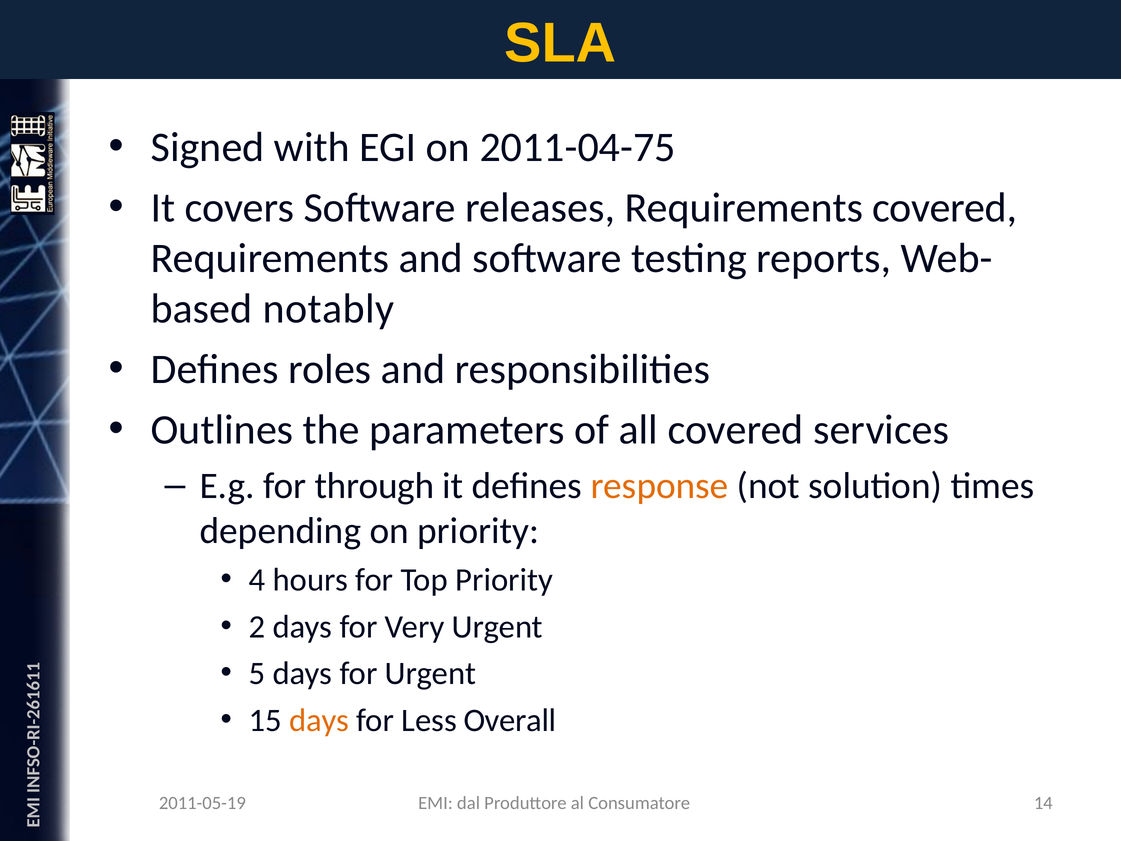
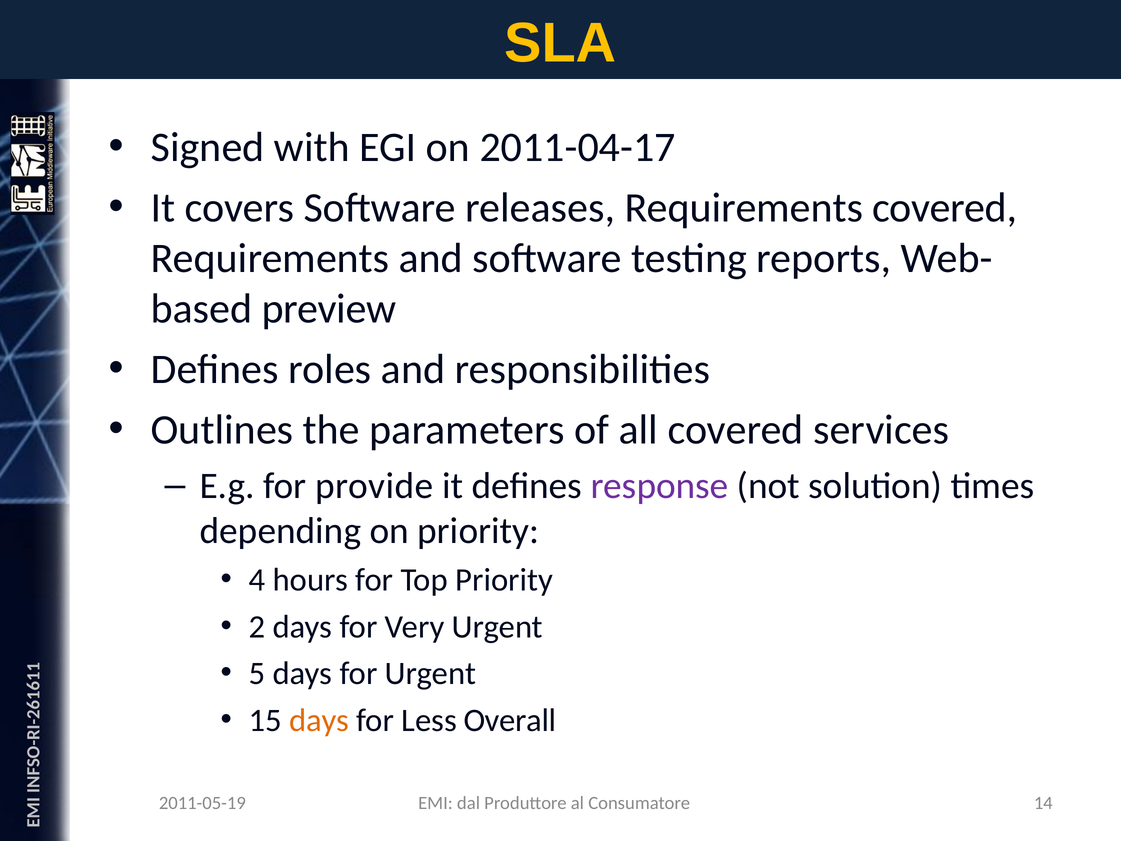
2011-04-75: 2011-04-75 -> 2011-04-17
notably: notably -> preview
through: through -> provide
response colour: orange -> purple
